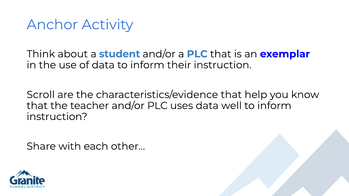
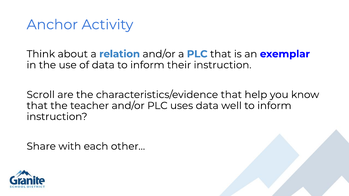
student: student -> relation
